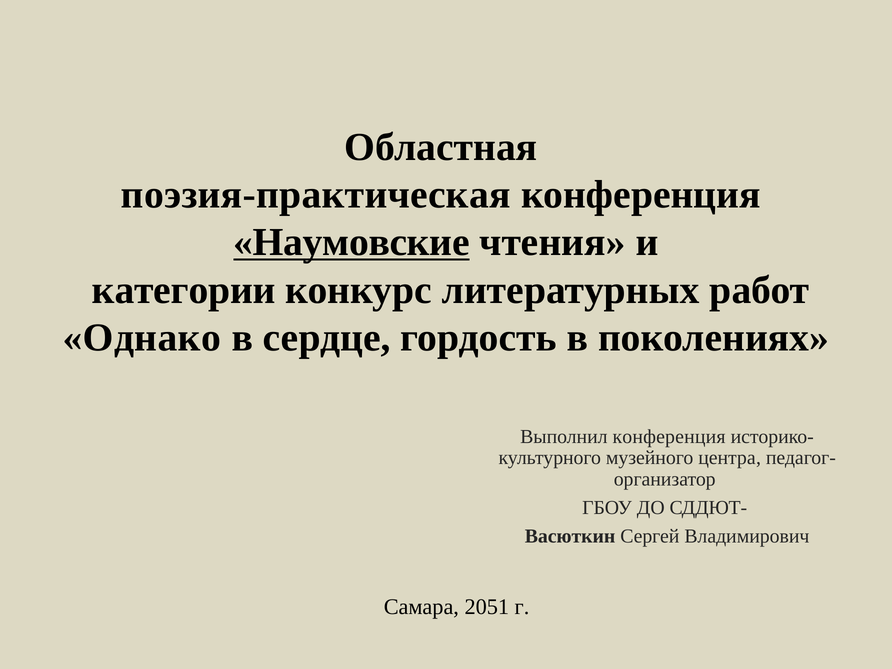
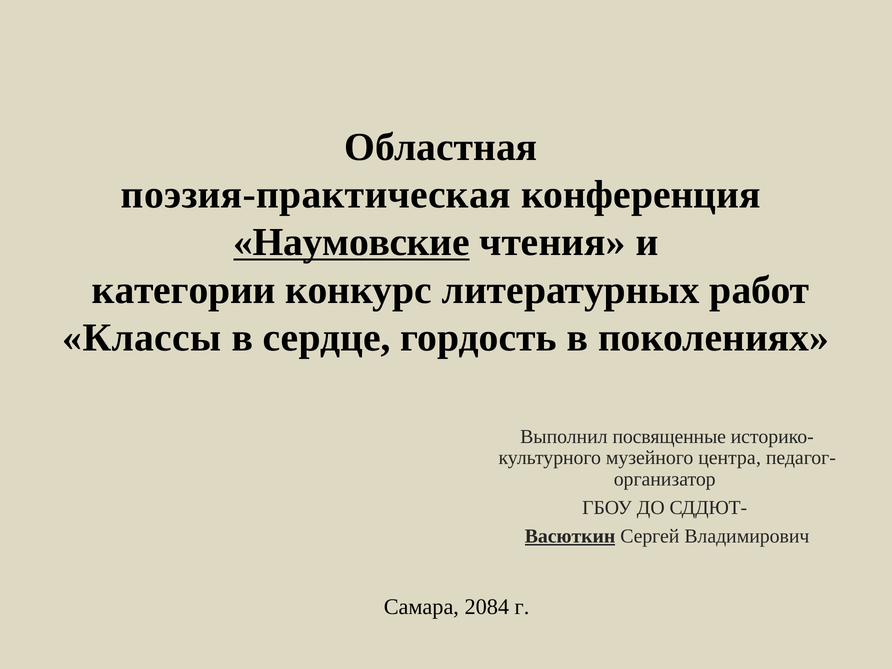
Однако: Однако -> Классы
Выполнил конференция: конференция -> посвященные
Васюткин underline: none -> present
2051: 2051 -> 2084
